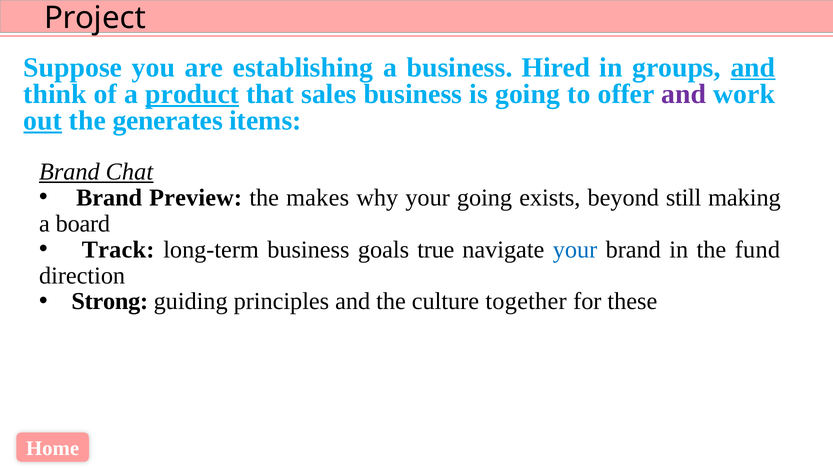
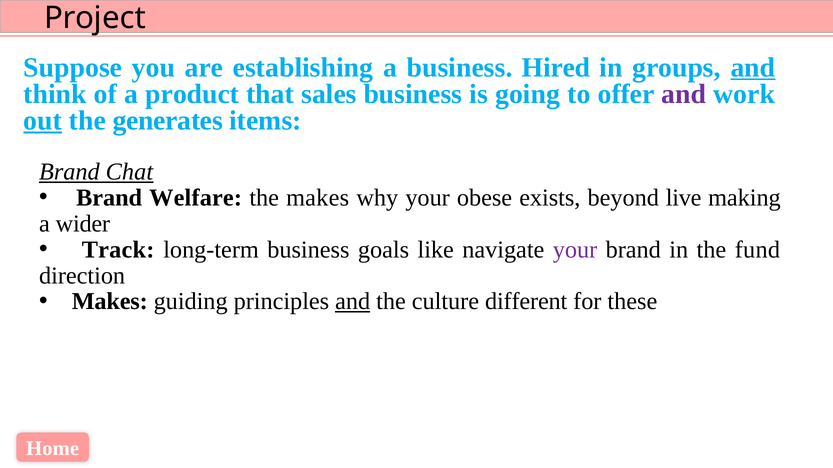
product underline: present -> none
Preview: Preview -> Welfare
your going: going -> obese
still: still -> live
board: board -> wider
true: true -> like
your at (575, 250) colour: blue -> purple
Strong at (110, 302): Strong -> Makes
and at (353, 302) underline: none -> present
together: together -> different
